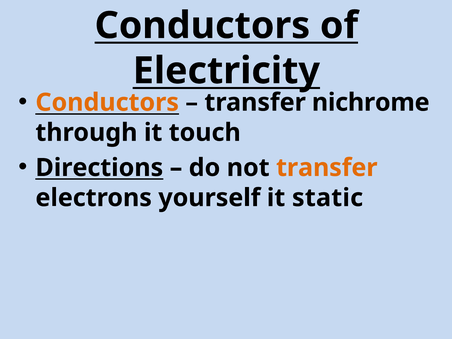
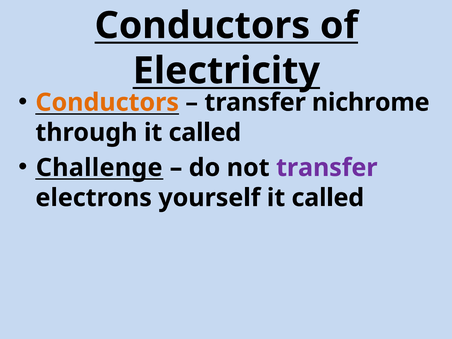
through it touch: touch -> called
Directions: Directions -> Challenge
transfer at (327, 168) colour: orange -> purple
static at (328, 198): static -> called
